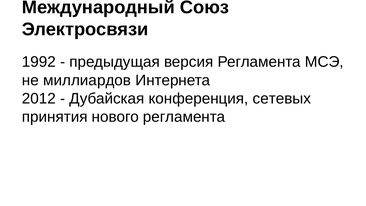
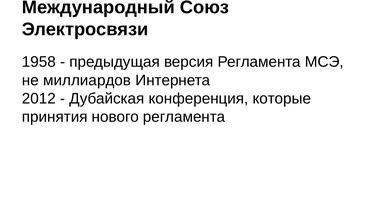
1992: 1992 -> 1958
сетевых: сетевых -> которые
